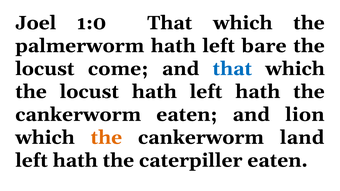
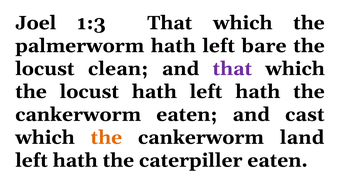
1:0: 1:0 -> 1:3
come: come -> clean
that at (232, 69) colour: blue -> purple
lion: lion -> cast
